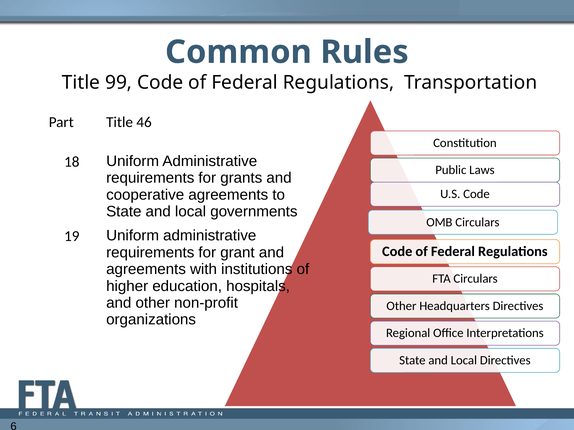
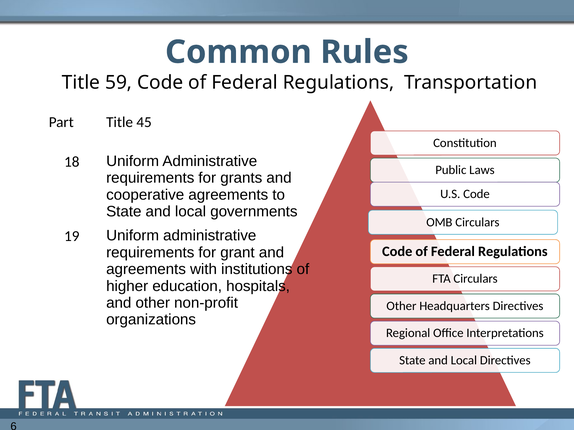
99: 99 -> 59
46: 46 -> 45
